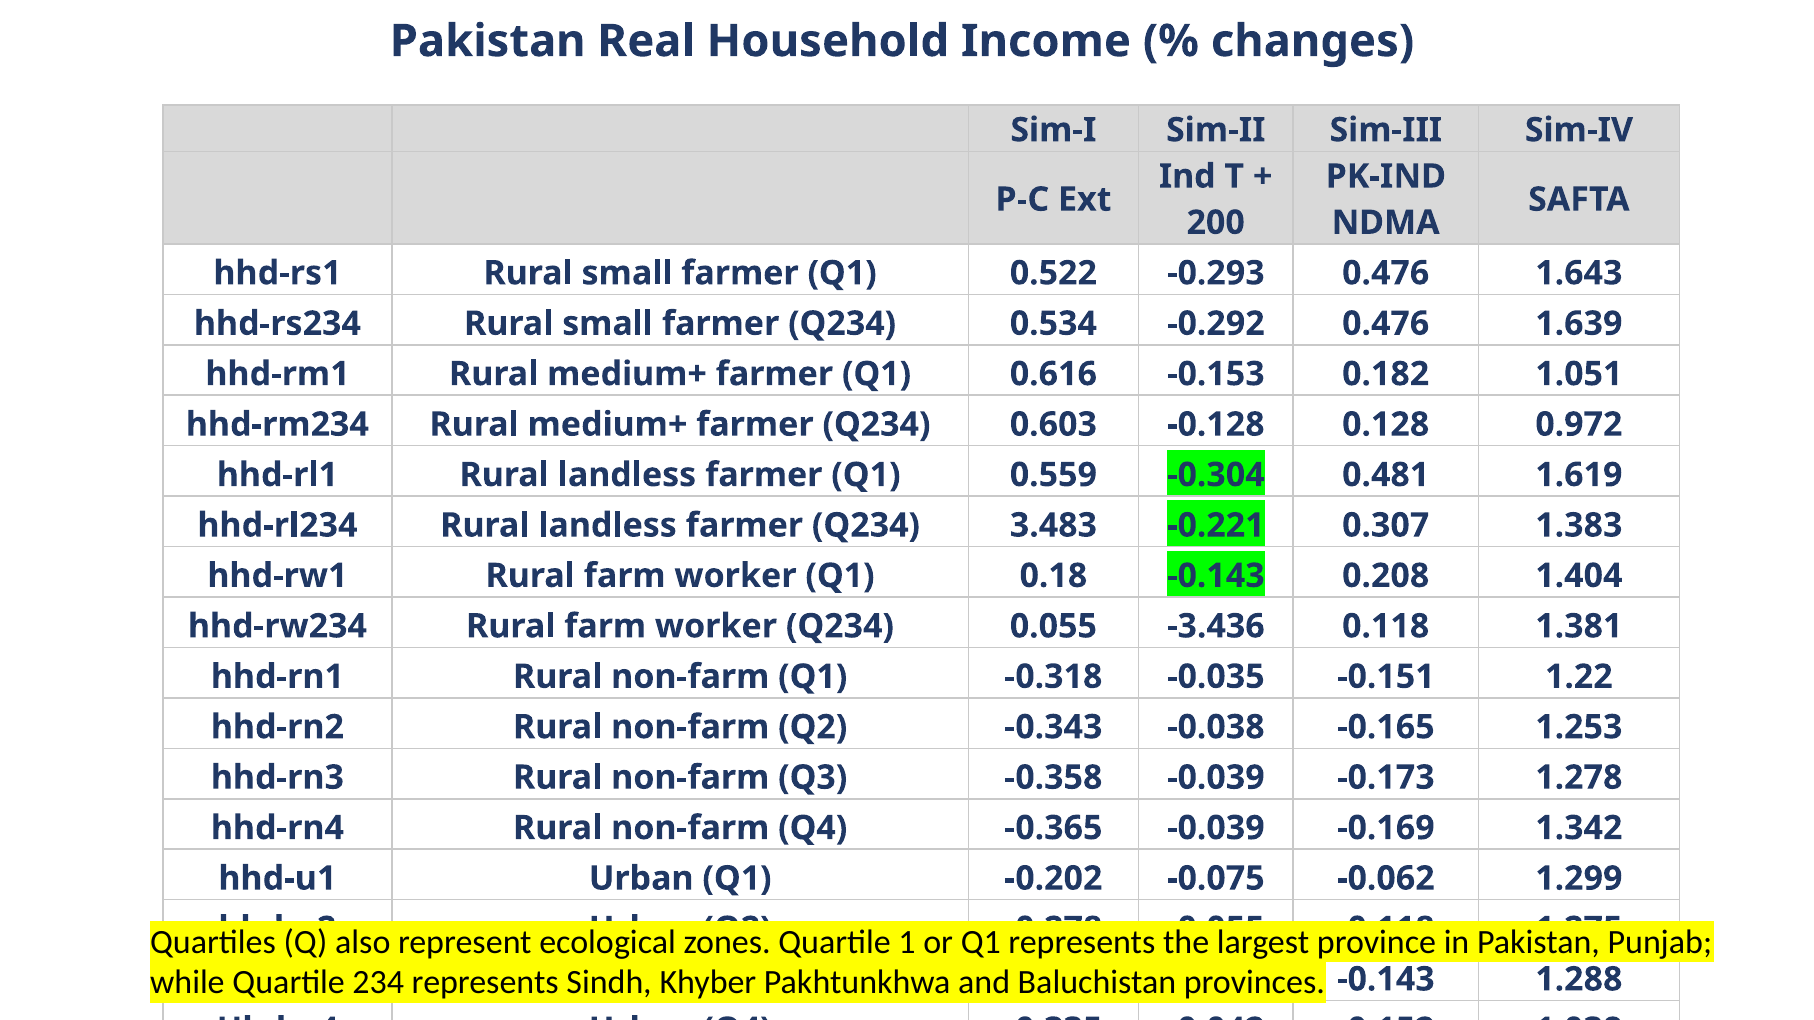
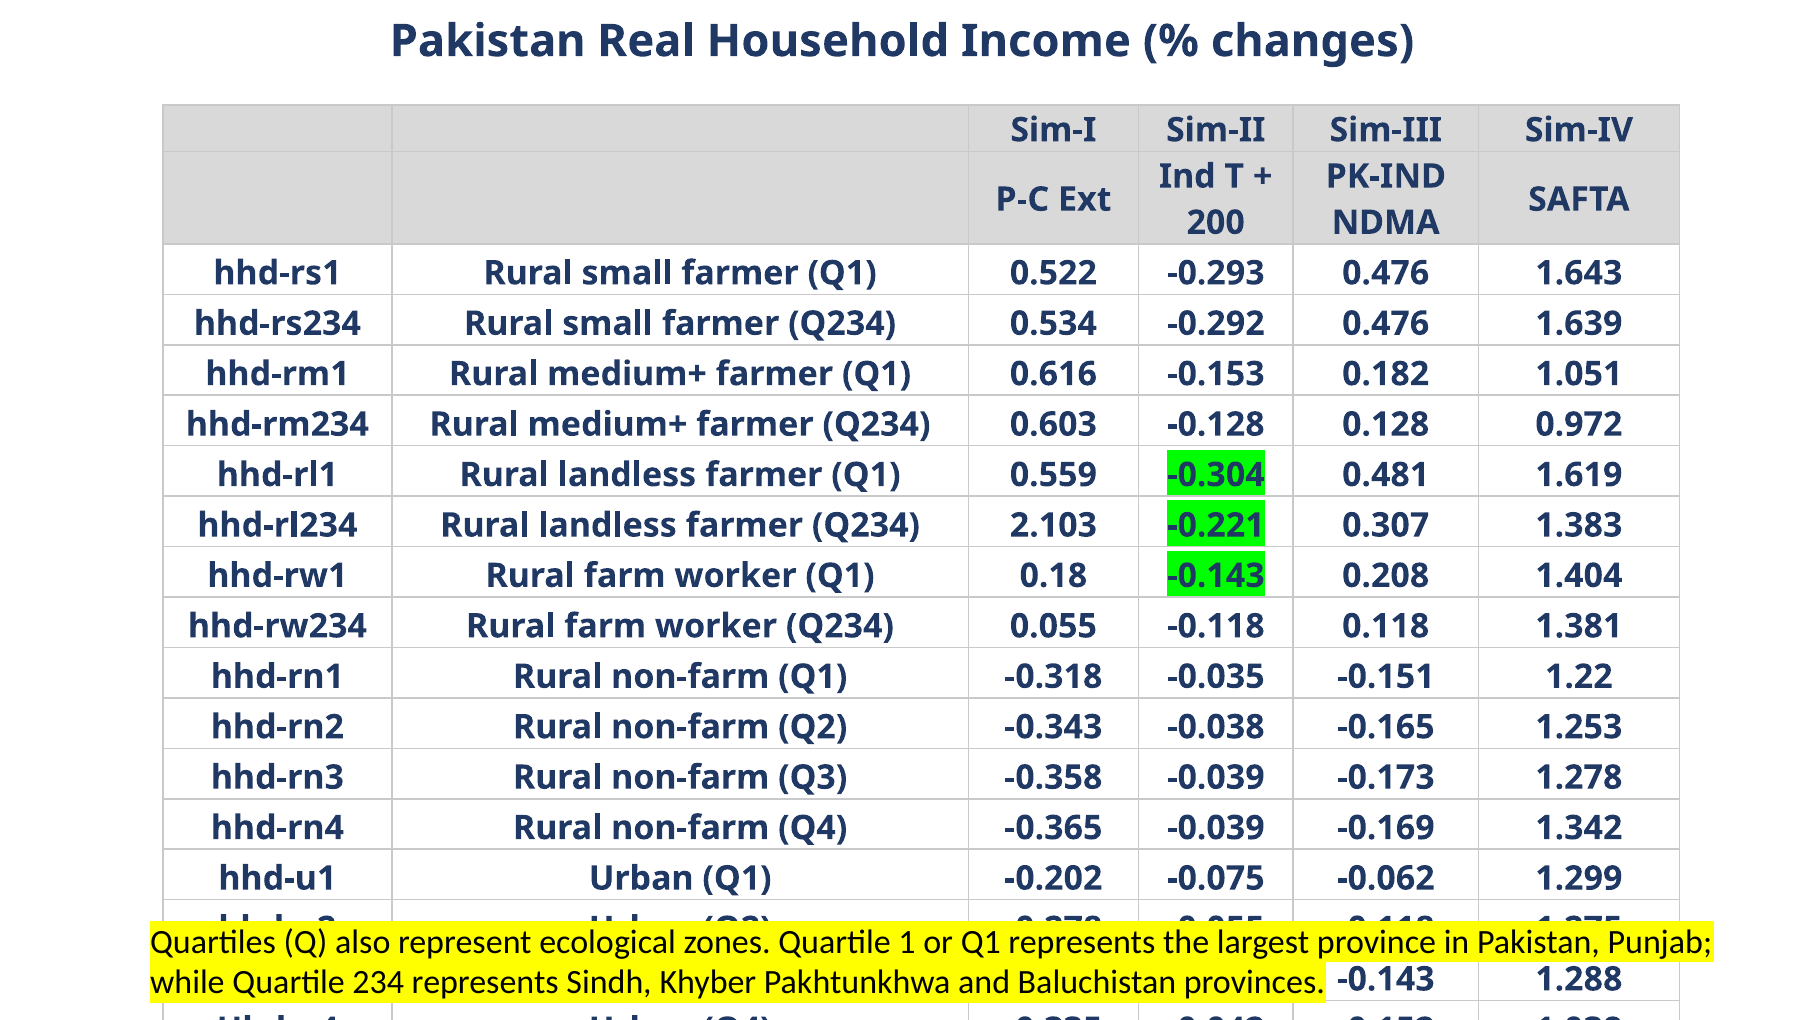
3.483: 3.483 -> 2.103
0.055 -3.436: -3.436 -> -0.118
